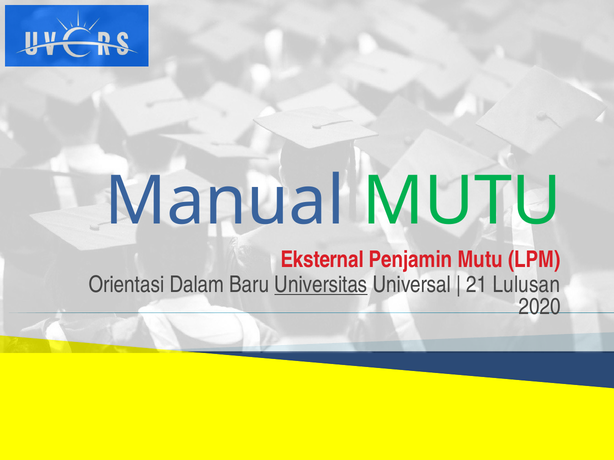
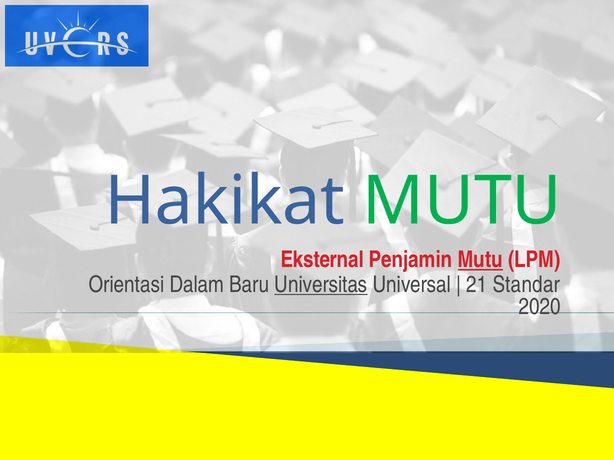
Manual: Manual -> Hakikat
Mutu at (480, 260) underline: none -> present
Lulusan: Lulusan -> Standar
